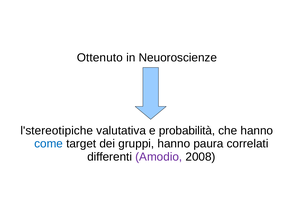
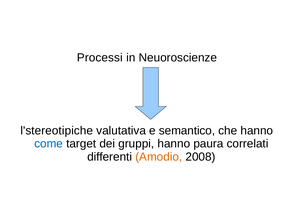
Ottenuto: Ottenuto -> Processi
probabilità: probabilità -> semantico
Amodio colour: purple -> orange
